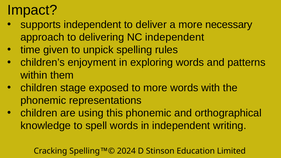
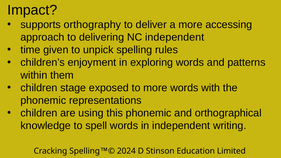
supports independent: independent -> orthography
necessary: necessary -> accessing
